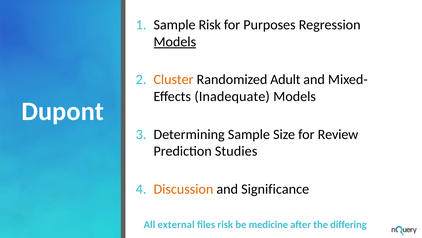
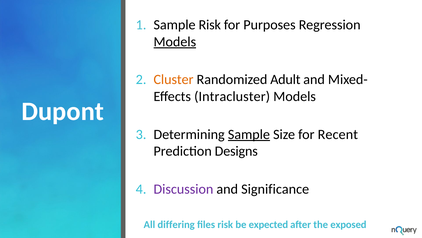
Inadequate: Inadequate -> Intracluster
Sample at (249, 134) underline: none -> present
Review: Review -> Recent
Studies: Studies -> Designs
Discussion colour: orange -> purple
external: external -> differing
medicine: medicine -> expected
differing: differing -> exposed
